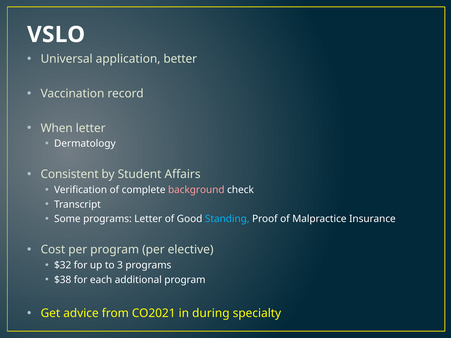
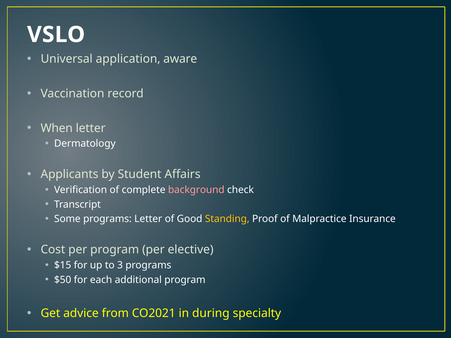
better: better -> aware
Consistent: Consistent -> Applicants
Standing colour: light blue -> yellow
$32: $32 -> $15
$38: $38 -> $50
